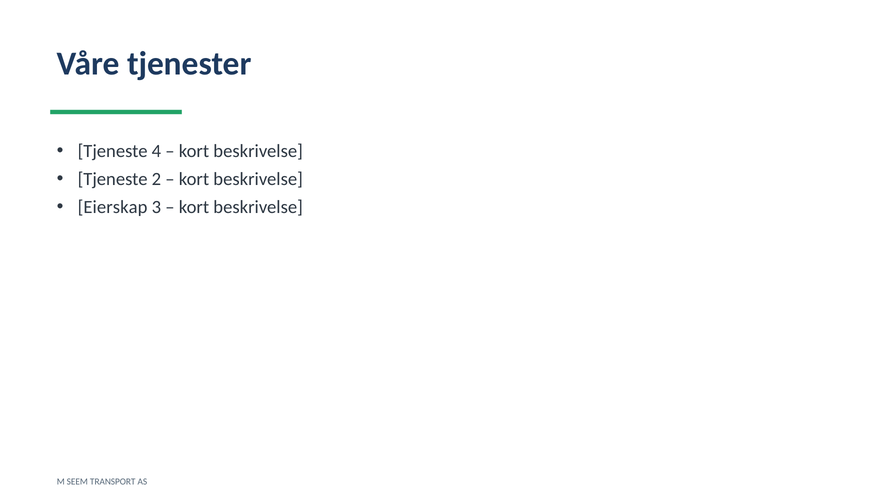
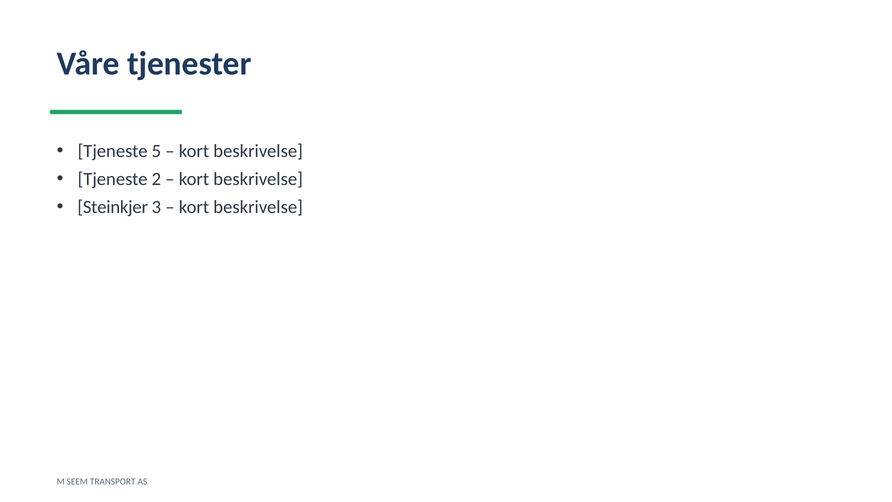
4: 4 -> 5
Eierskap: Eierskap -> Steinkjer
